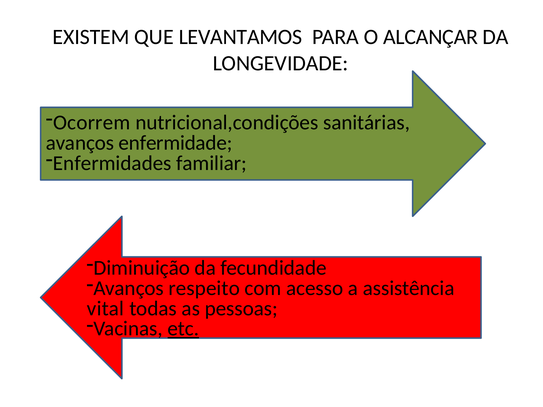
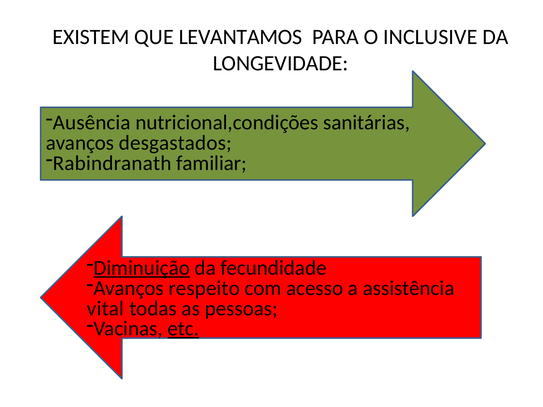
ALCANÇAR: ALCANÇAR -> INCLUSIVE
Ocorrem: Ocorrem -> Ausência
enfermidade: enfermidade -> desgastados
Enfermidades: Enfermidades -> Rabindranath
Diminuição underline: none -> present
